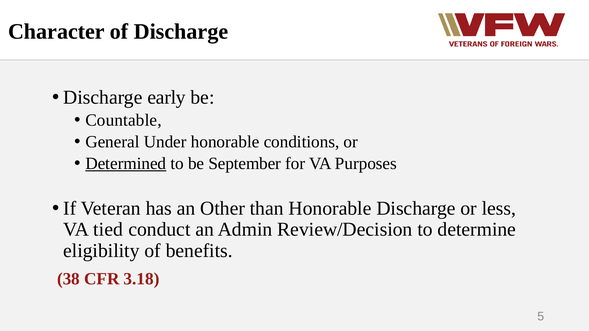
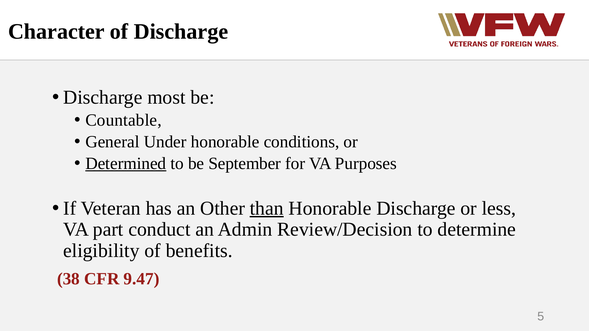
early: early -> most
than underline: none -> present
tied: tied -> part
3.18: 3.18 -> 9.47
